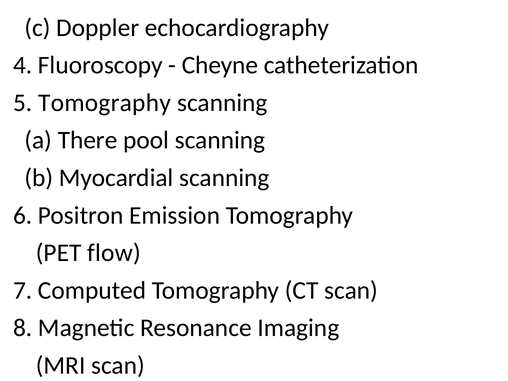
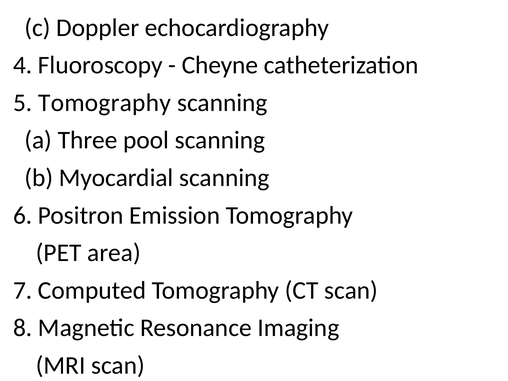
There: There -> Three
flow: flow -> area
